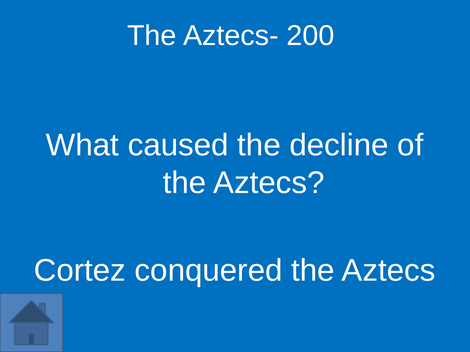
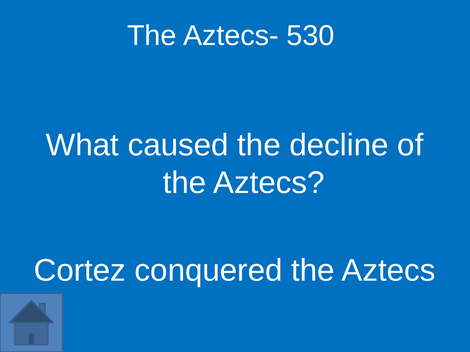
200: 200 -> 530
